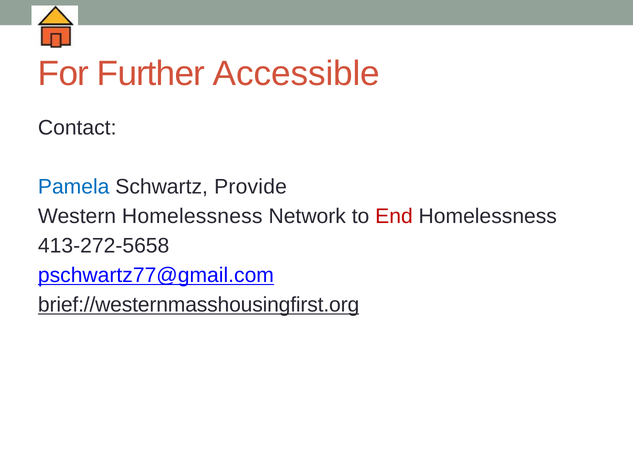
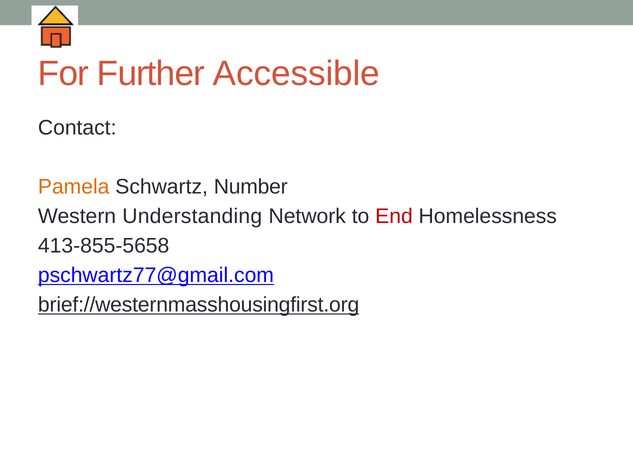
Pamela colour: blue -> orange
Provide: Provide -> Number
Western Homelessness: Homelessness -> Understanding
413-272-5658: 413-272-5658 -> 413-855-5658
